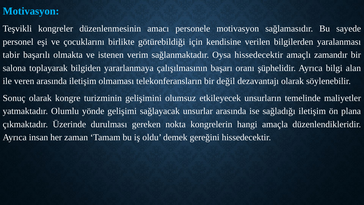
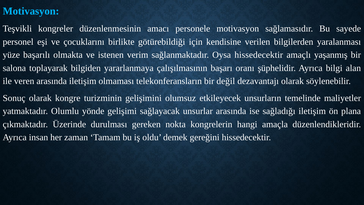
tabir: tabir -> yüze
zamandır: zamandır -> yaşanmış
